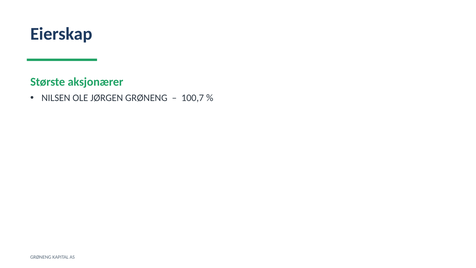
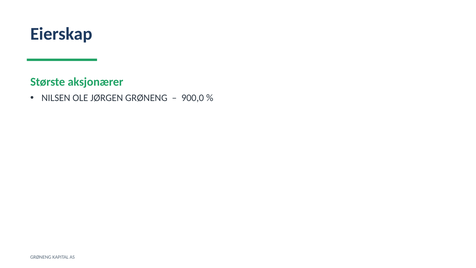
100,7: 100,7 -> 900,0
